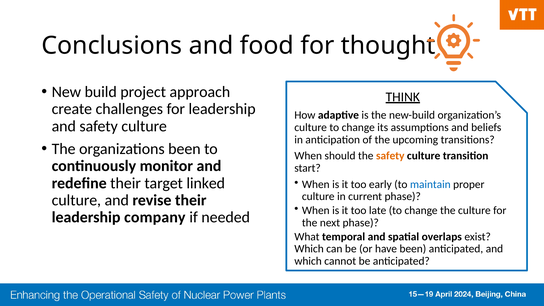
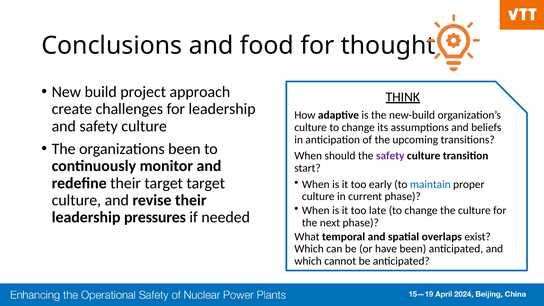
safety at (390, 156) colour: orange -> purple
target linked: linked -> target
company: company -> pressures
